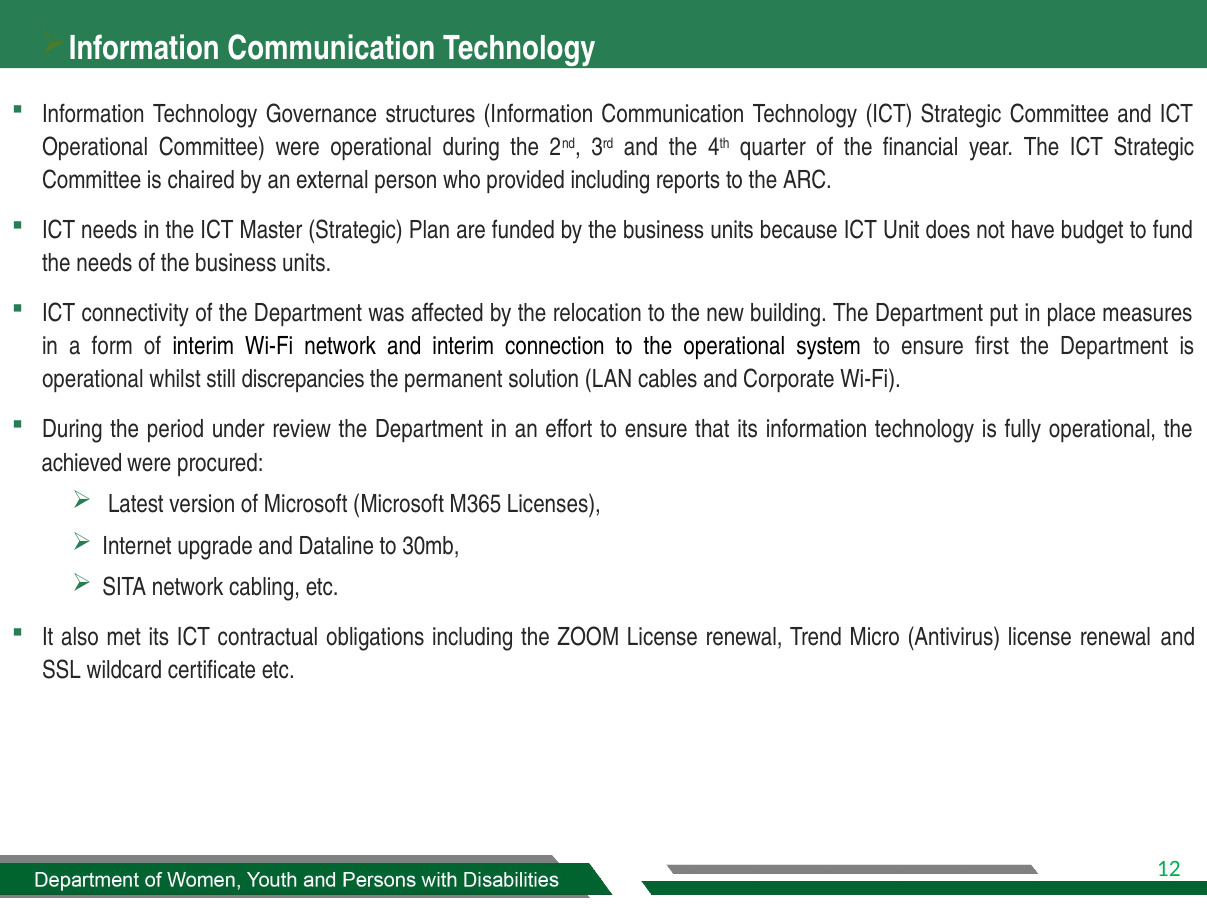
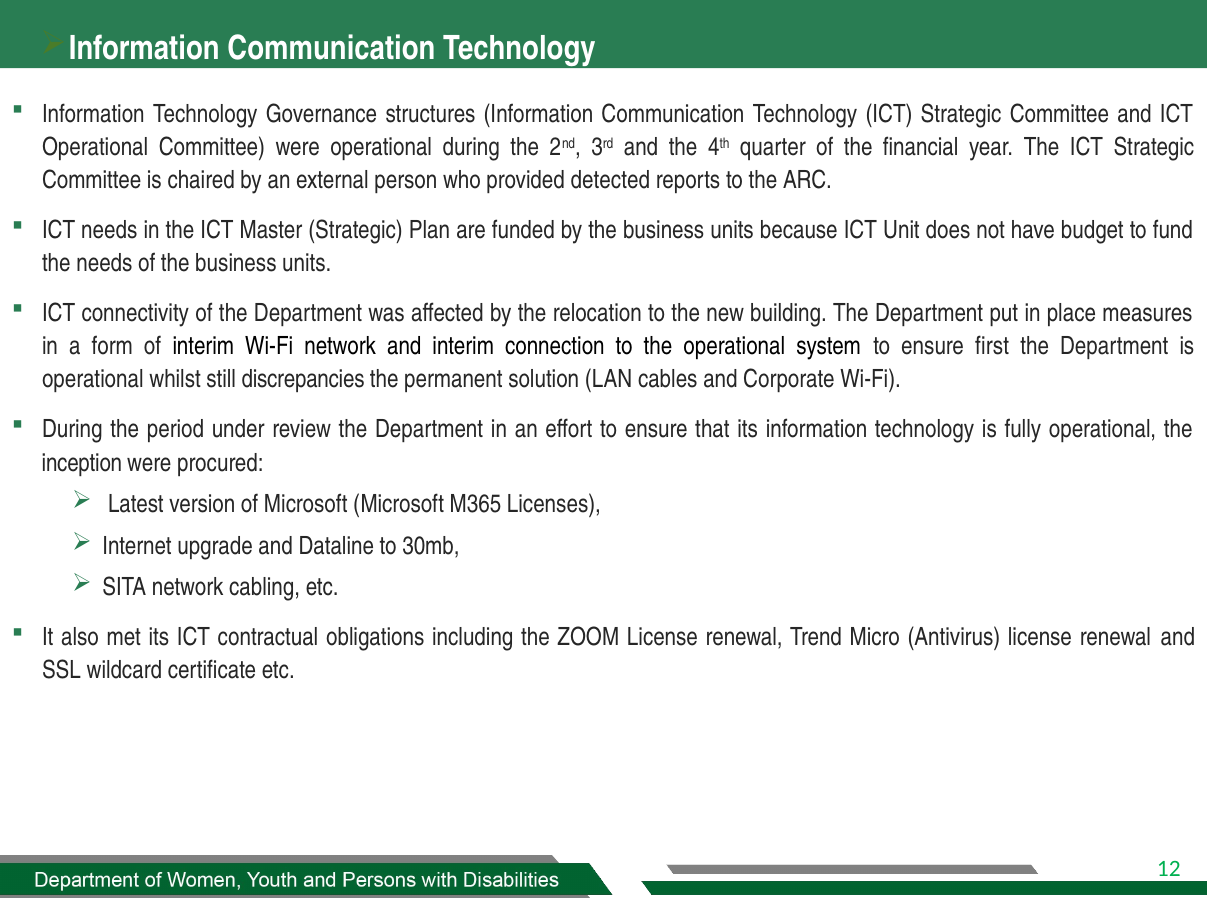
provided including: including -> detected
achieved: achieved -> inception
